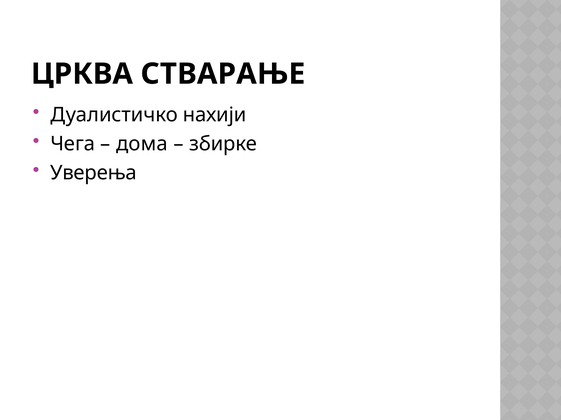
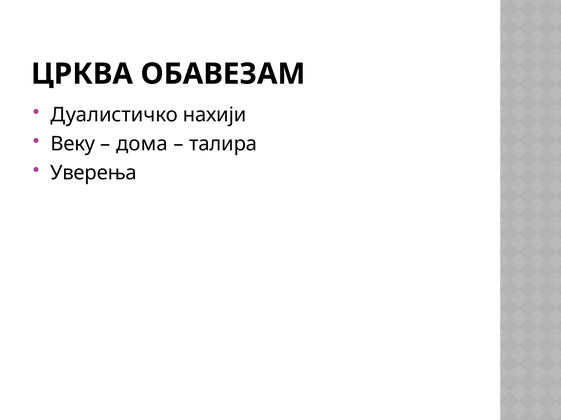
СТВАРАЊЕ: СТВАРАЊЕ -> ОБАВЕЗАМ
Чега: Чега -> Веку
збирке: збирке -> талира
